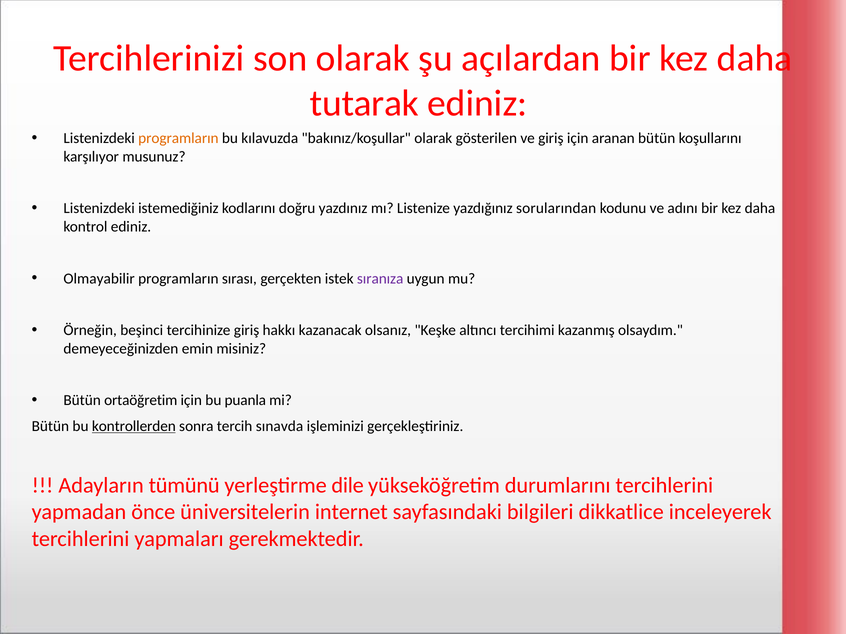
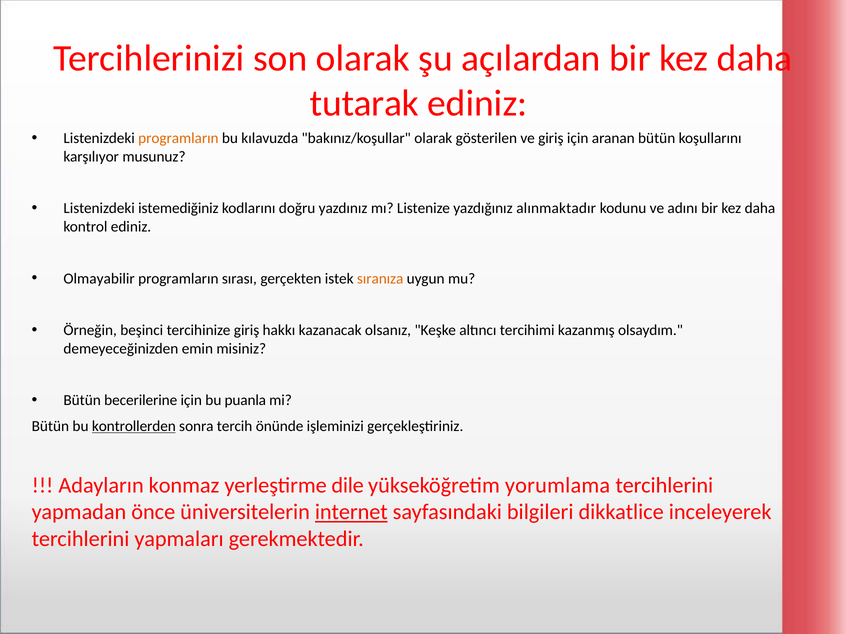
sorularından: sorularından -> alınmaktadır
sıranıza colour: purple -> orange
ortaöğretim: ortaöğretim -> becerilerine
sınavda: sınavda -> önünde
tümünü: tümünü -> konmaz
durumlarını: durumlarını -> yorumlama
internet underline: none -> present
